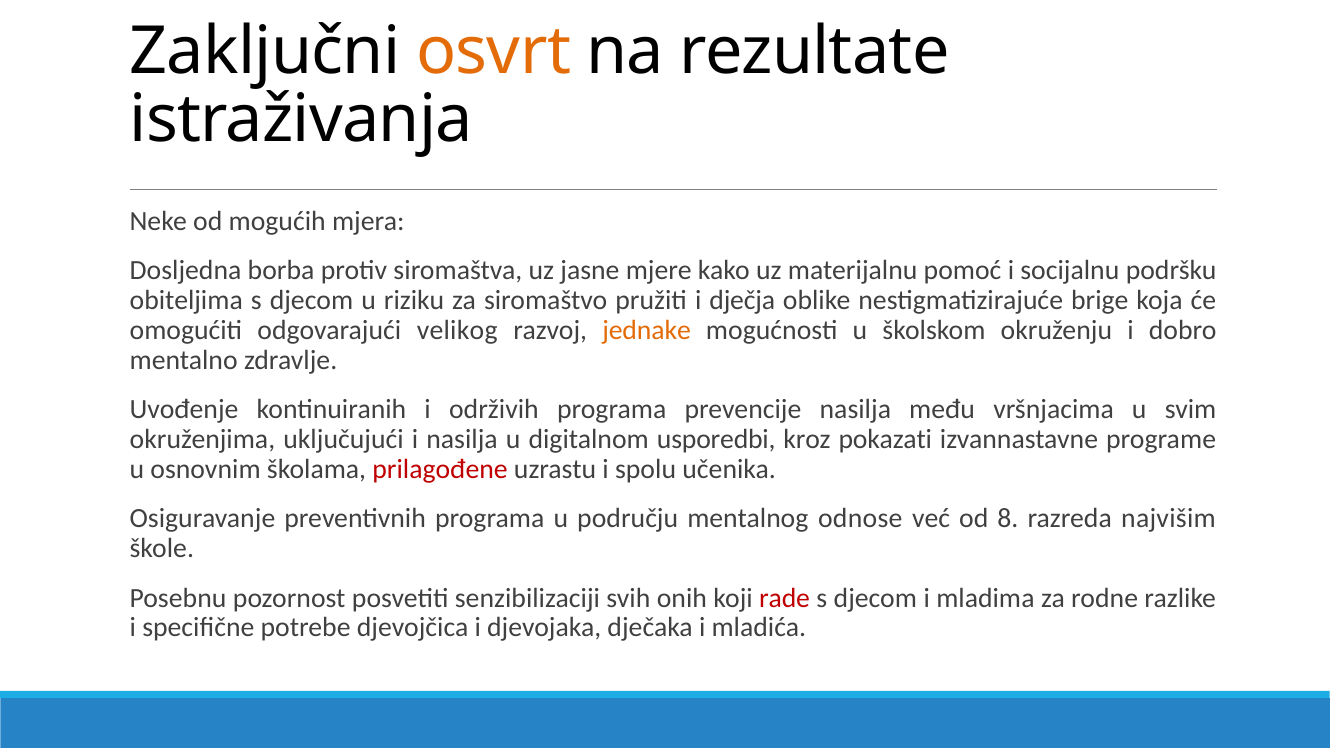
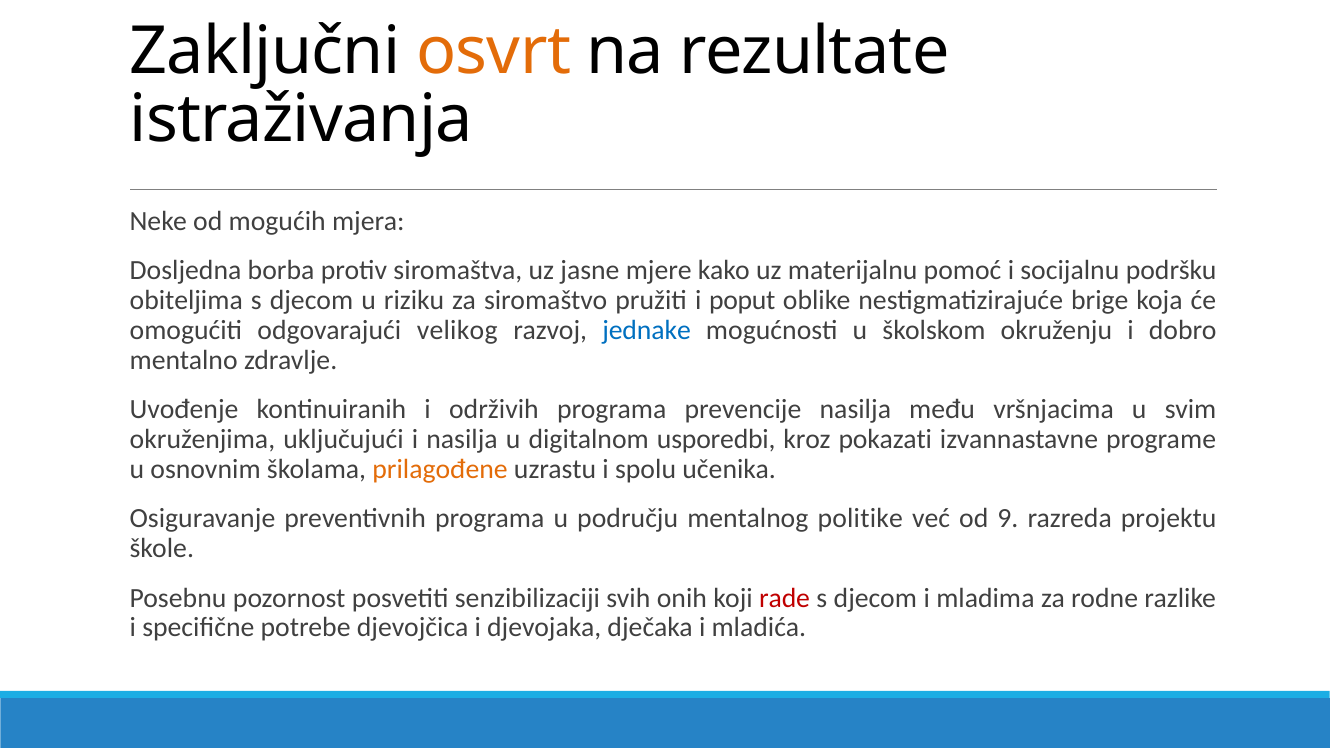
dječja: dječja -> poput
jednake colour: orange -> blue
prilagođene colour: red -> orange
odnose: odnose -> politike
8: 8 -> 9
najvišim: najvišim -> projektu
